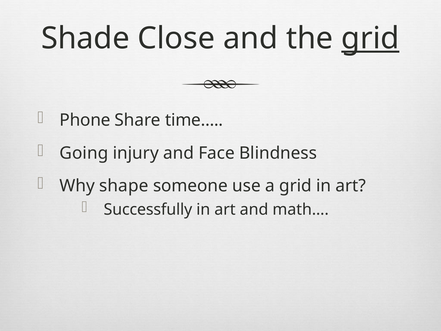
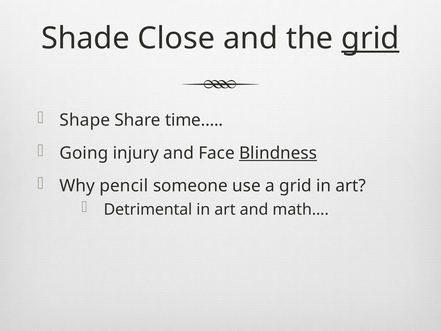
Phone: Phone -> Shape
Blindness underline: none -> present
shape: shape -> pencil
Successfully: Successfully -> Detrimental
